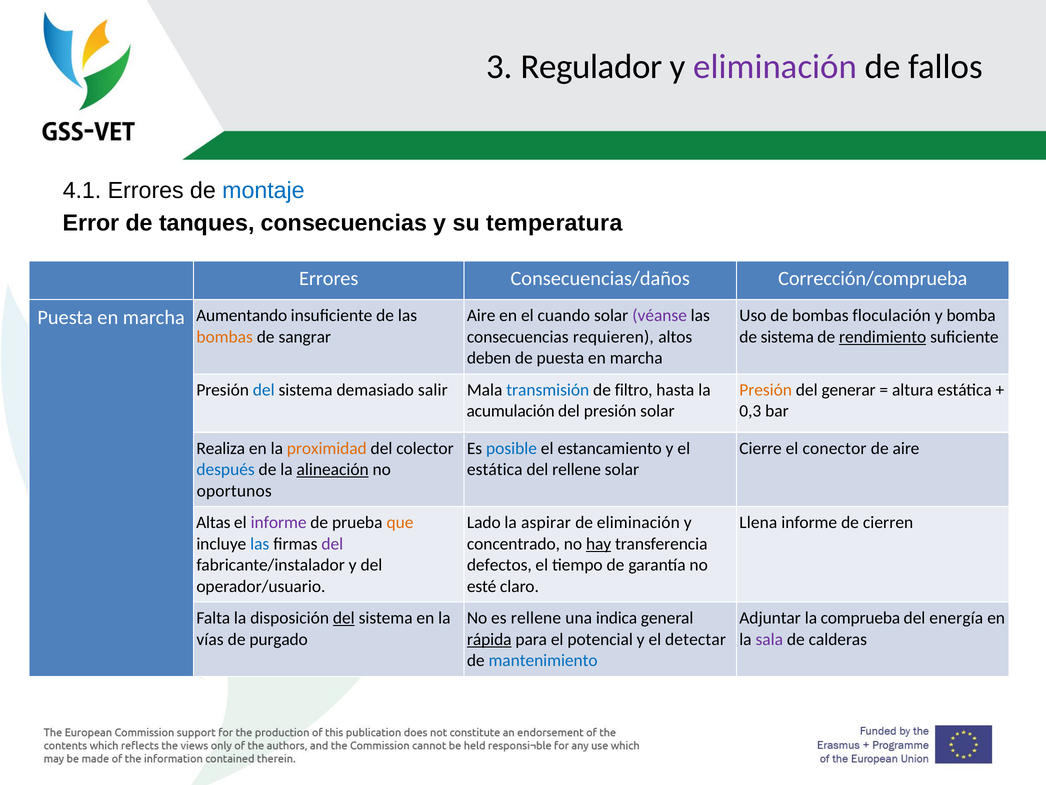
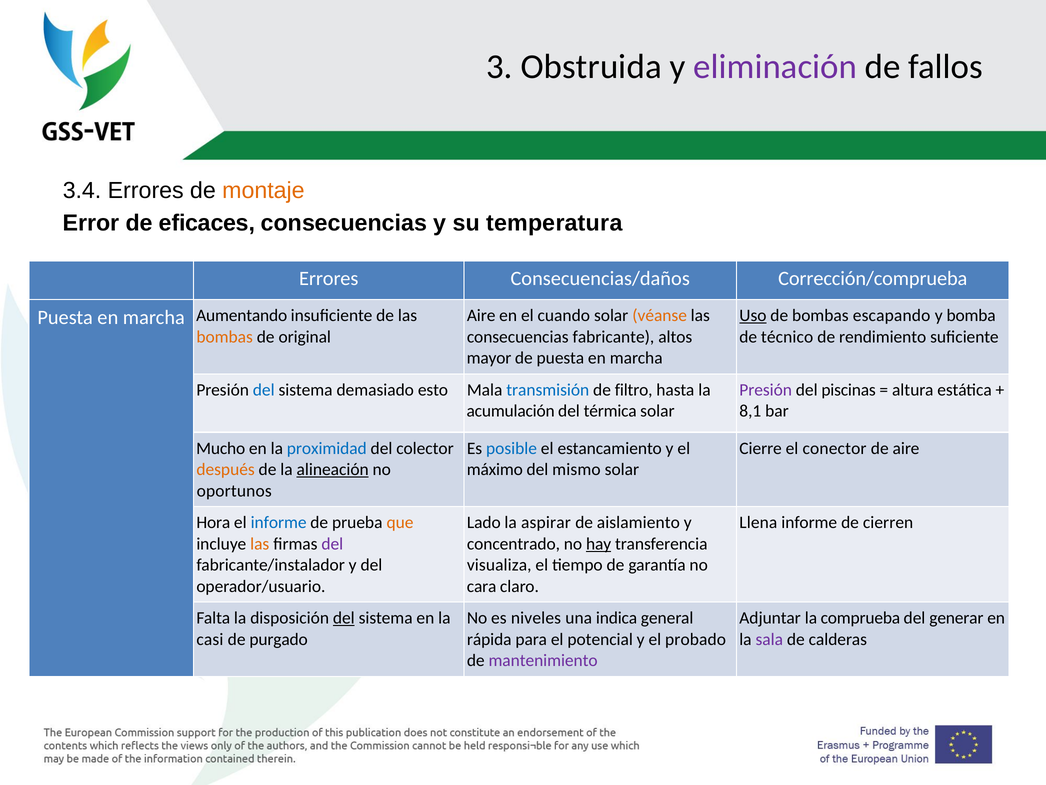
Regulador: Regulador -> Obstruida
4.1: 4.1 -> 3.4
montaje colour: blue -> orange
tanques: tanques -> eficaces
véanse colour: purple -> orange
Uso underline: none -> present
floculación: floculación -> escapando
sangrar: sangrar -> original
requieren: requieren -> fabricante
de sistema: sistema -> técnico
rendimiento underline: present -> none
deben: deben -> mayor
salir: salir -> esto
Presión at (766, 390) colour: orange -> purple
generar: generar -> piscinas
del presión: presión -> térmica
0,3: 0,3 -> 8,1
Realiza: Realiza -> Mucho
proximidad colour: orange -> blue
después colour: blue -> orange
estática at (495, 469): estática -> máximo
del rellene: rellene -> mismo
Altas: Altas -> Hora
informe at (279, 522) colour: purple -> blue
de eliminación: eliminación -> aislamiento
las at (260, 544) colour: blue -> orange
defectos: defectos -> visualiza
esté: esté -> cara
es rellene: rellene -> niveles
energía: energía -> generar
vías: vías -> casi
rápida underline: present -> none
detectar: detectar -> probado
mantenimiento colour: blue -> purple
